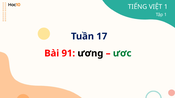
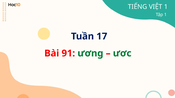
ương colour: black -> green
